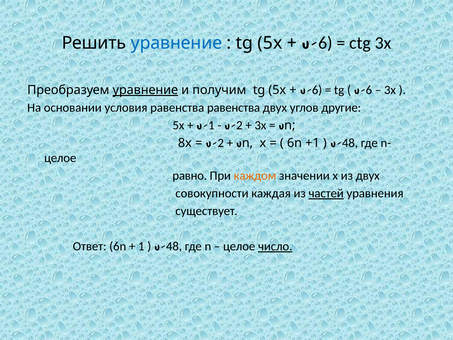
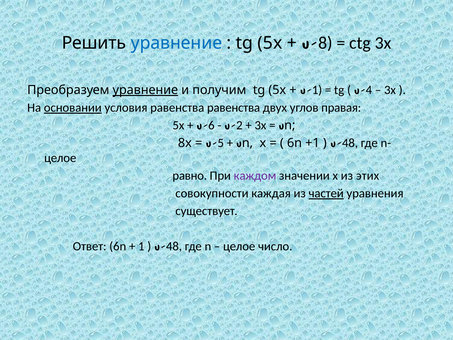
6 at (325, 43): 6 -> 8
6 at (317, 90): 6 -> 1
6 at (369, 90): 6 -> 4
основании underline: none -> present
другие: другие -> правая
1 at (211, 125): 1 -> 6
2 at (221, 143): 2 -> 5
каждом colour: orange -> purple
из двух: двух -> этих
число underline: present -> none
